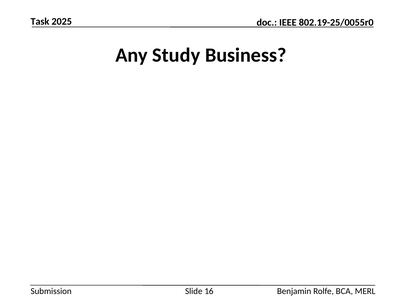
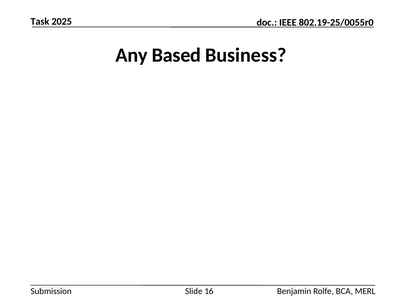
Study: Study -> Based
